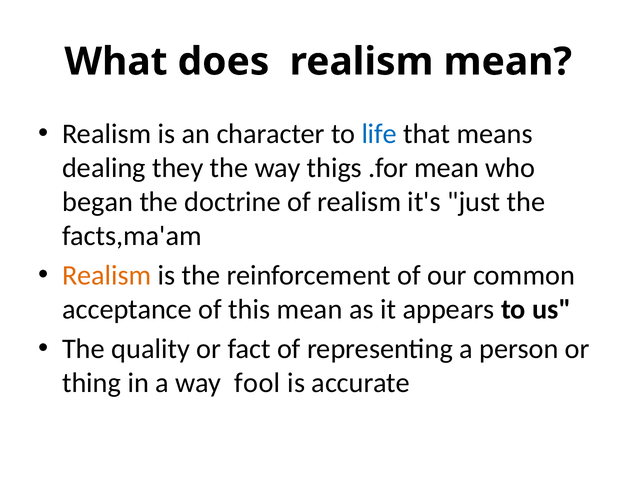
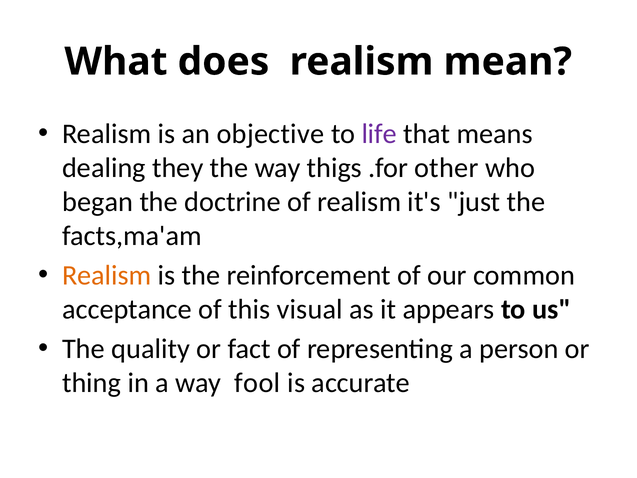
character: character -> objective
life at (379, 134) colour: blue -> purple
.for mean: mean -> other
this mean: mean -> visual
